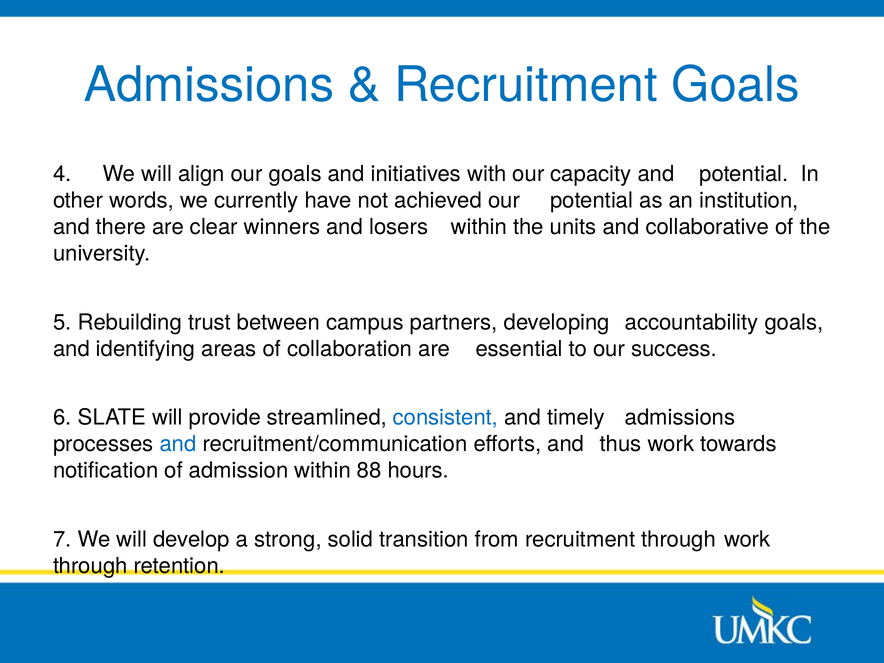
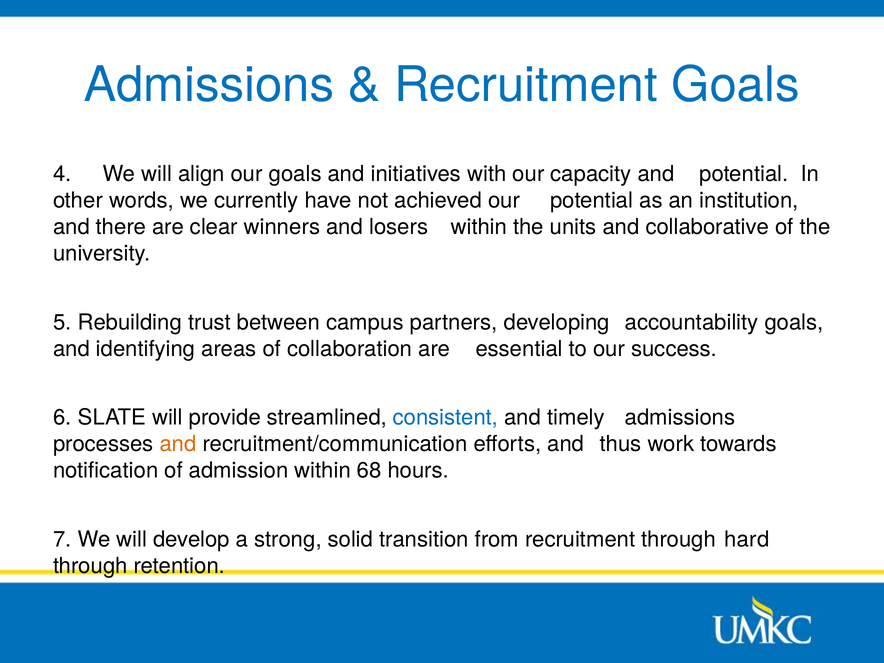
and at (178, 444) colour: blue -> orange
88: 88 -> 68
through work: work -> hard
